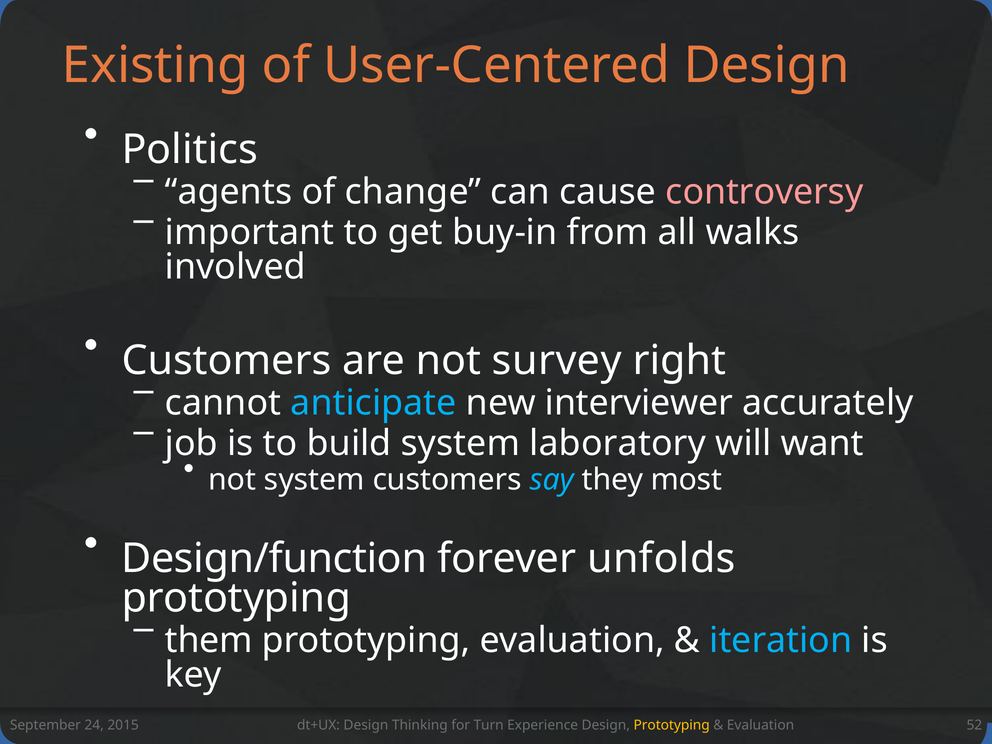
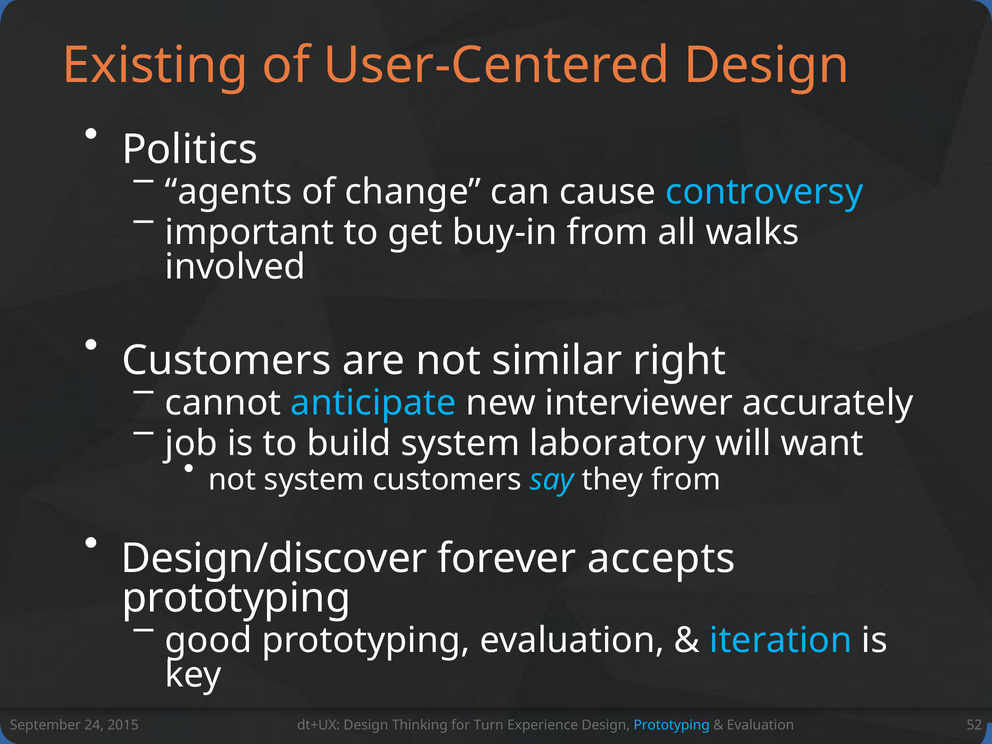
controversy colour: pink -> light blue
survey: survey -> similar
they most: most -> from
Design/function: Design/function -> Design/discover
unfolds: unfolds -> accepts
them: them -> good
Prototyping at (672, 725) colour: yellow -> light blue
